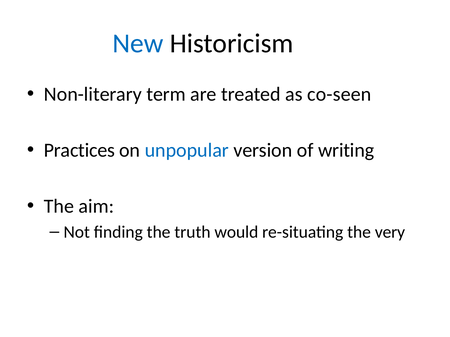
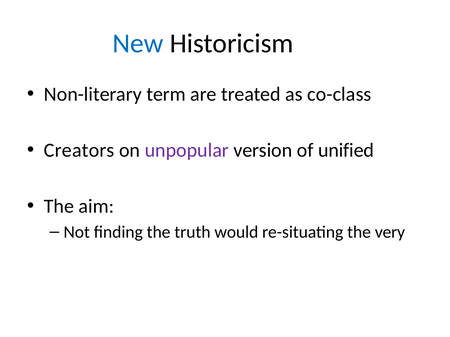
co-seen: co-seen -> co-class
Practices: Practices -> Creators
unpopular colour: blue -> purple
writing: writing -> unified
